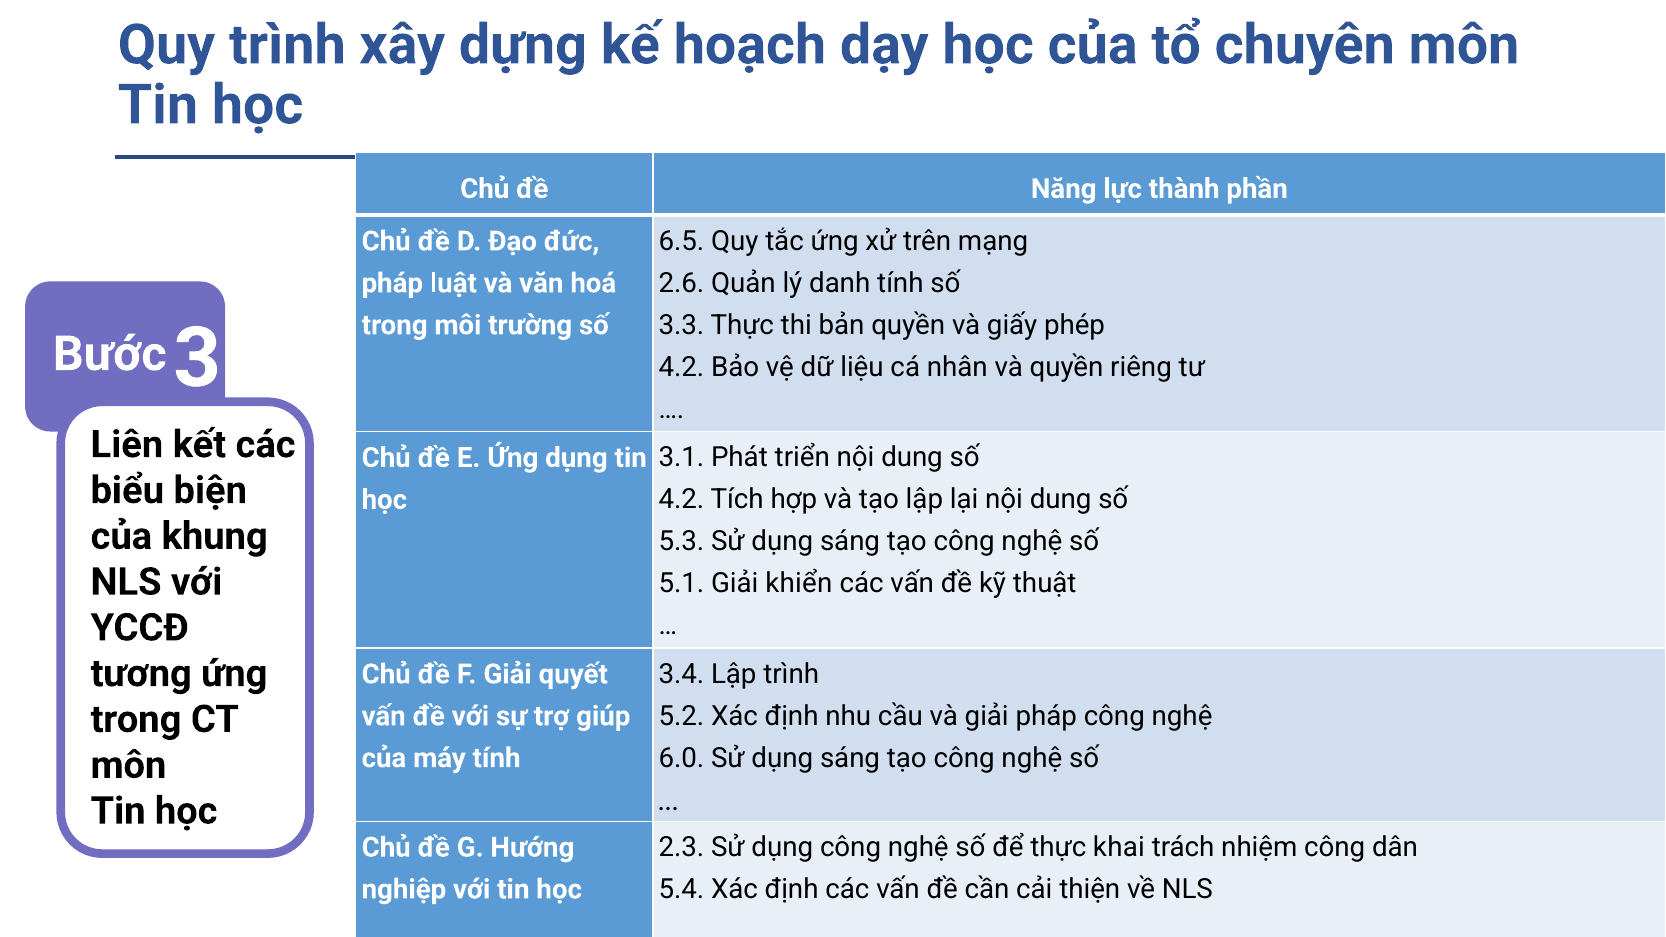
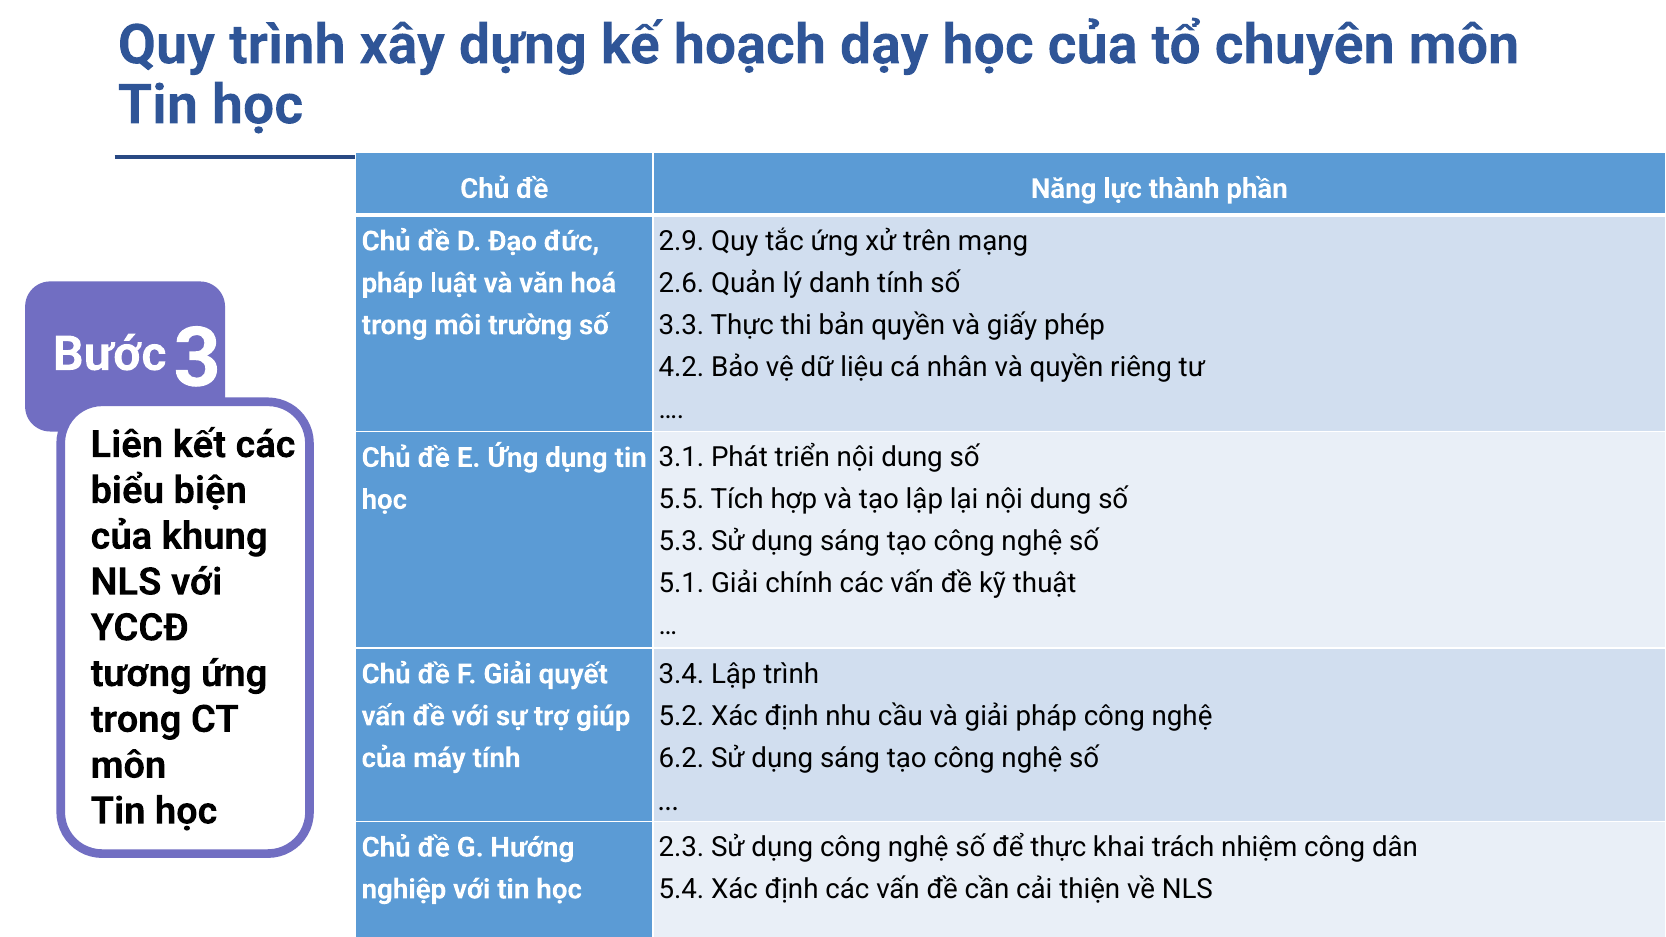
6.5: 6.5 -> 2.9
4.2 at (681, 500): 4.2 -> 5.5
khiển: khiển -> chính
6.0: 6.0 -> 6.2
